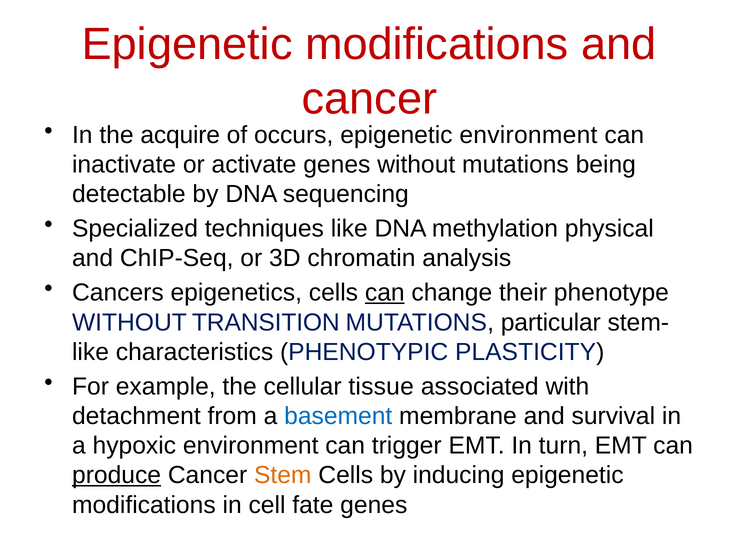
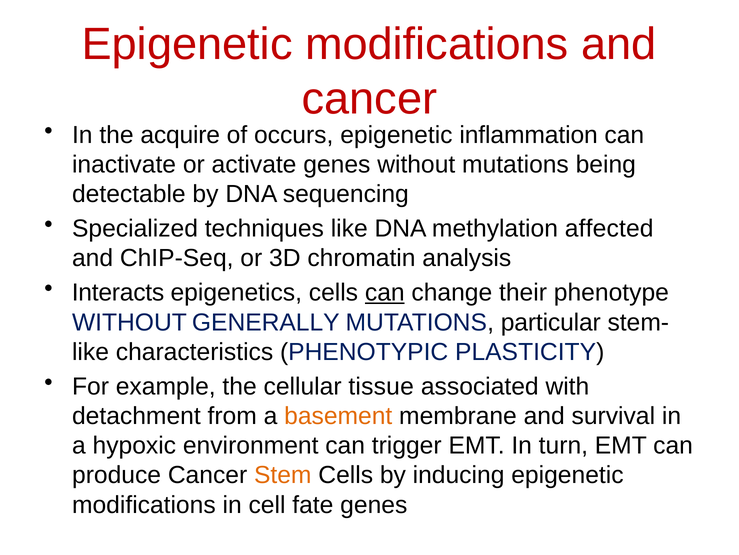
epigenetic environment: environment -> inflammation
physical: physical -> affected
Cancers: Cancers -> Interacts
TRANSITION: TRANSITION -> GENERALLY
basement colour: blue -> orange
produce underline: present -> none
